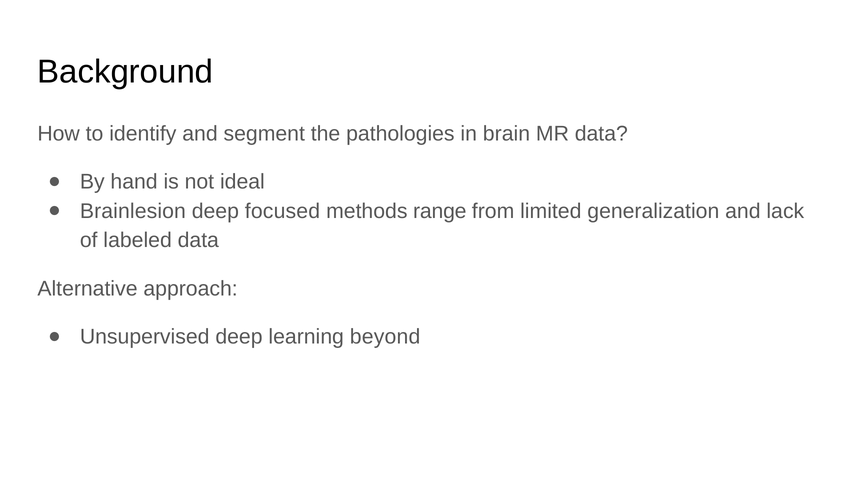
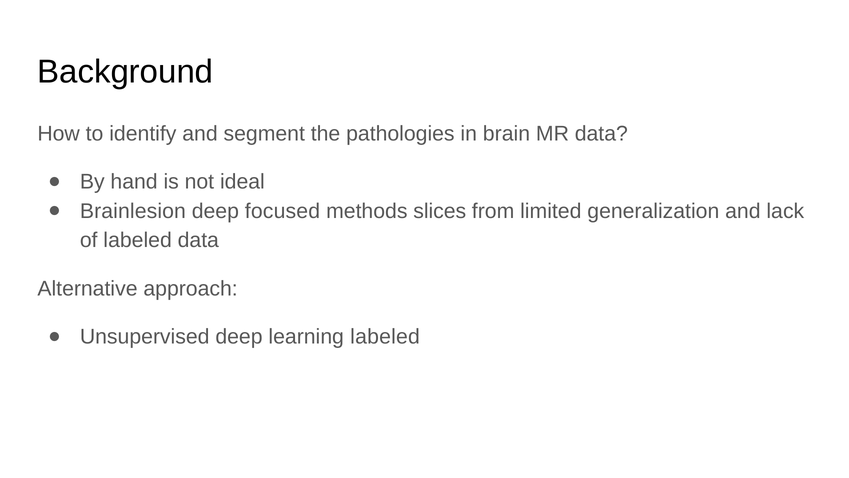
range: range -> slices
learning beyond: beyond -> labeled
